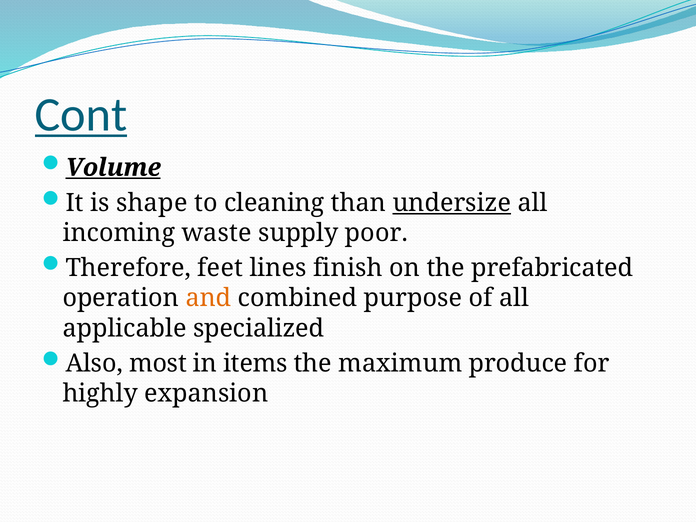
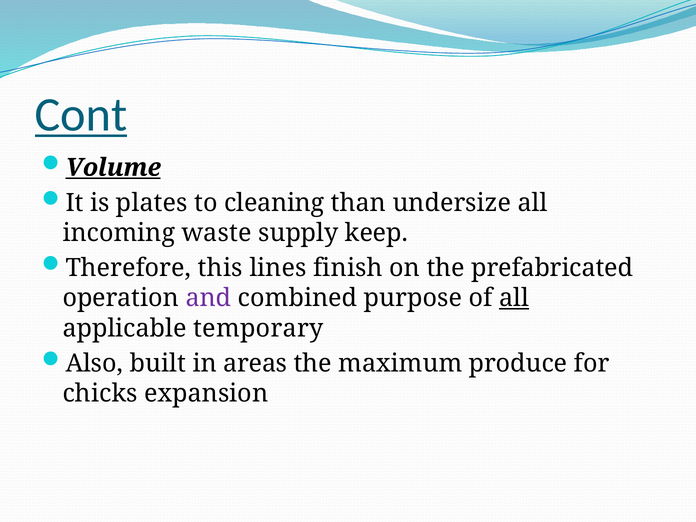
shape: shape -> plates
undersize underline: present -> none
poor: poor -> keep
feet: feet -> this
and colour: orange -> purple
all at (514, 298) underline: none -> present
specialized: specialized -> temporary
most: most -> built
items: items -> areas
highly: highly -> chicks
